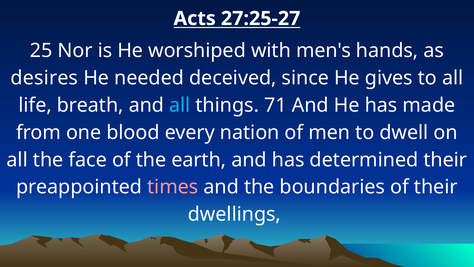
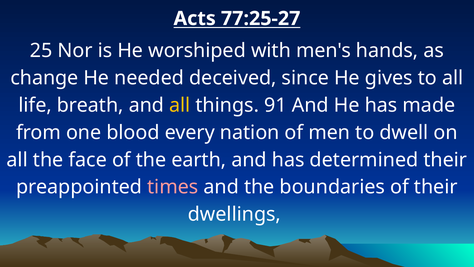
27:25-27: 27:25-27 -> 77:25-27
desires: desires -> change
all at (180, 105) colour: light blue -> yellow
71: 71 -> 91
